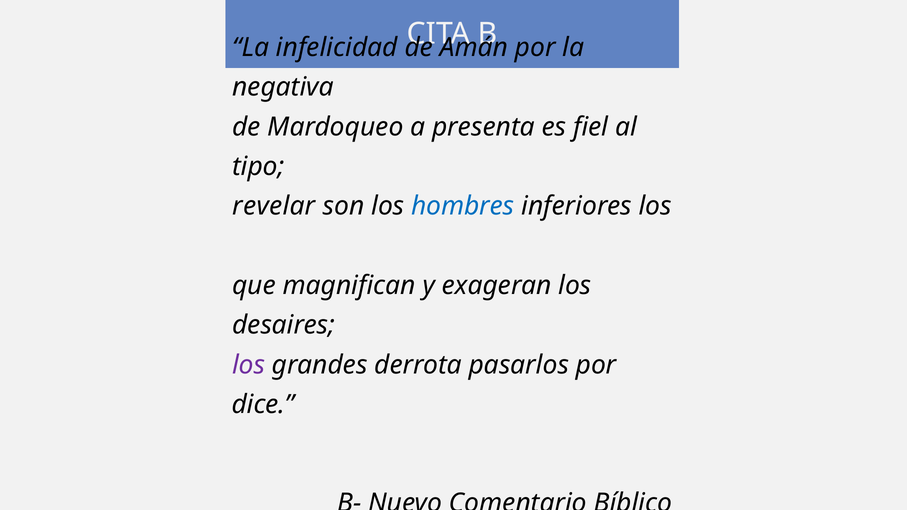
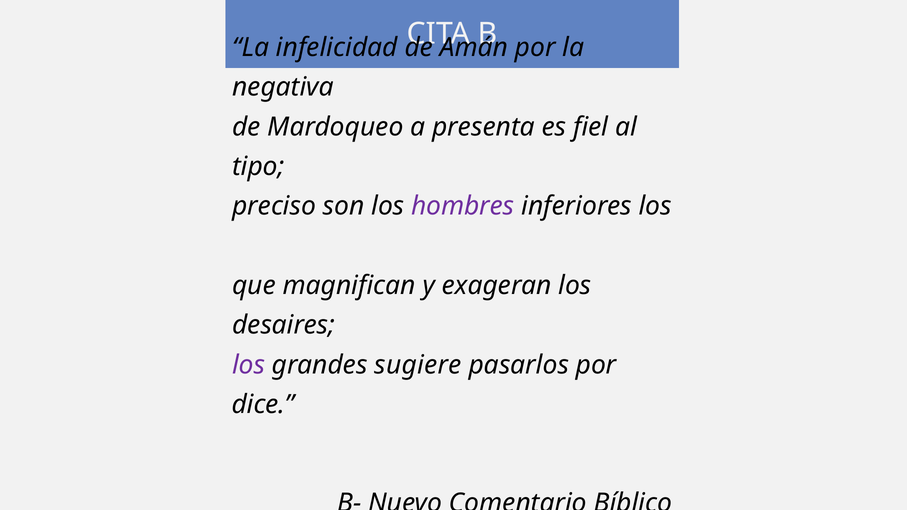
revelar: revelar -> preciso
hombres colour: blue -> purple
derrota: derrota -> sugiere
